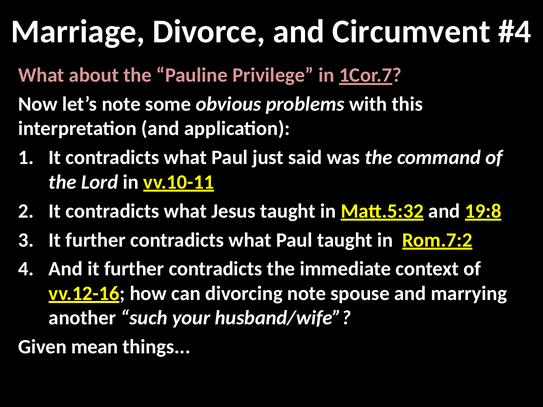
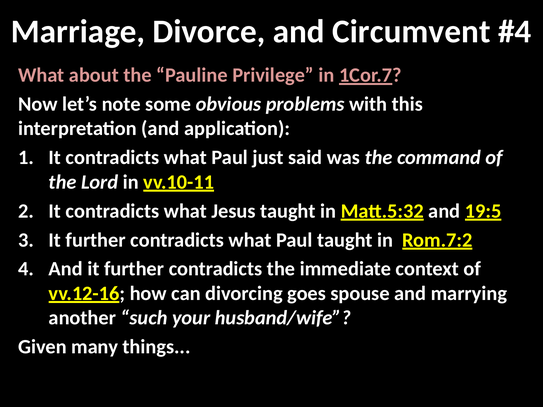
19:8: 19:8 -> 19:5
divorcing note: note -> goes
mean: mean -> many
